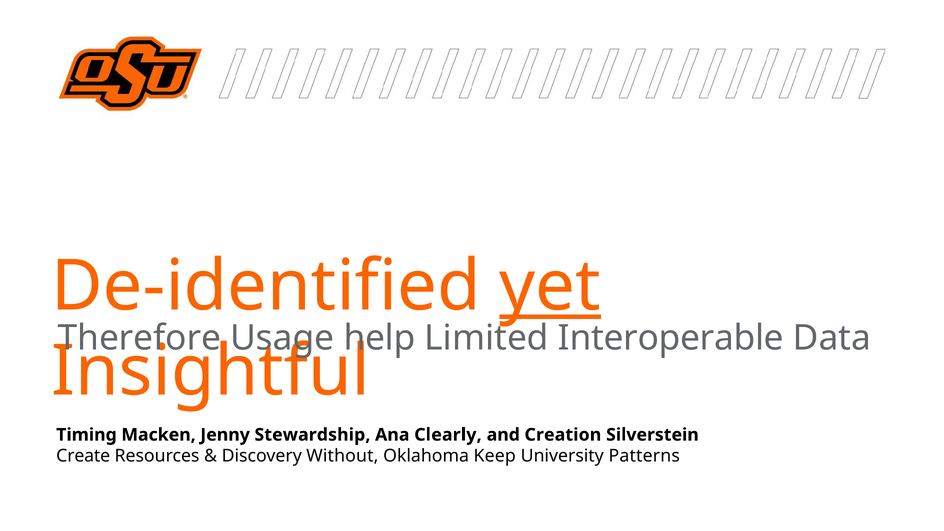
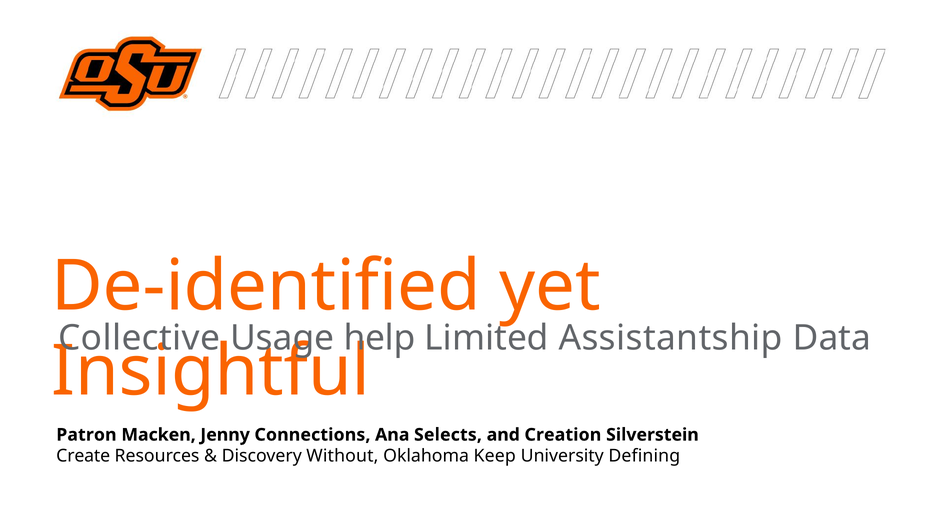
yet underline: present -> none
Therefore: Therefore -> Collective
Interoperable: Interoperable -> Assistantship
Timing: Timing -> Patron
Stewardship: Stewardship -> Connections
Clearly: Clearly -> Selects
Patterns: Patterns -> Defining
